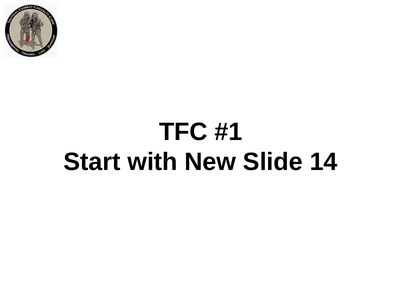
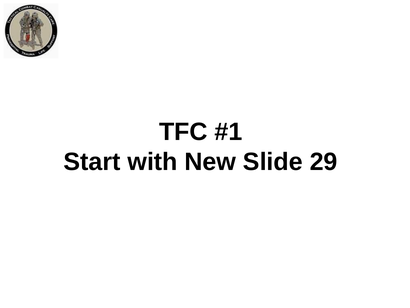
14: 14 -> 29
